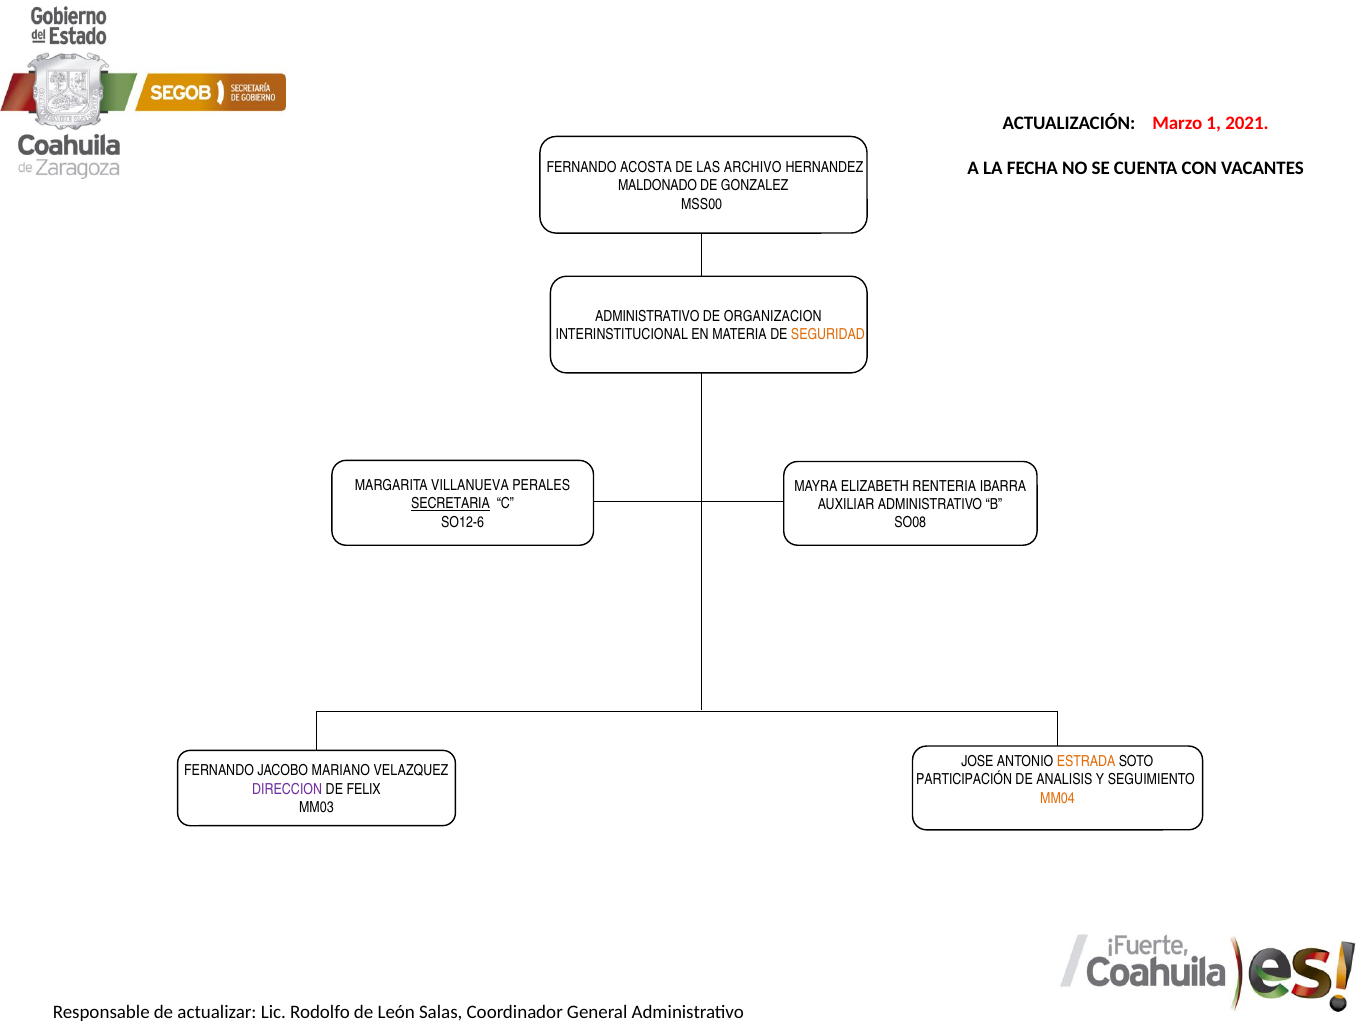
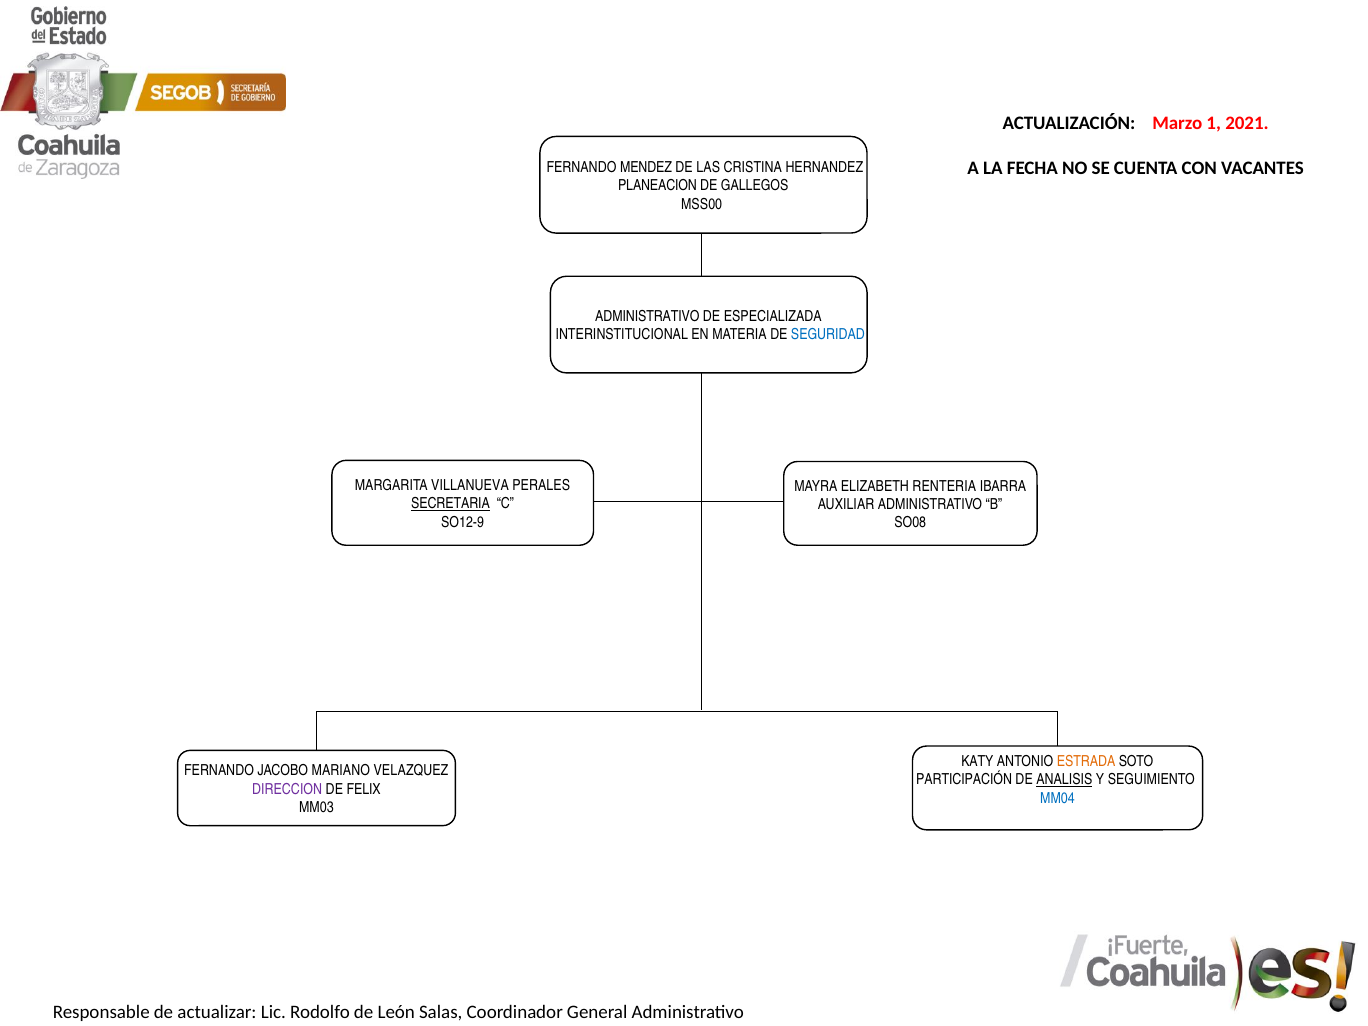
ACOSTA: ACOSTA -> MENDEZ
ARCHIVO: ARCHIVO -> CRISTINA
MALDONADO: MALDONADO -> PLANEACION
GONZALEZ: GONZALEZ -> GALLEGOS
ORGANIZACION: ORGANIZACION -> ESPECIALIZADA
SEGURIDAD colour: orange -> blue
SO12-6: SO12-6 -> SO12-9
JOSE: JOSE -> KATY
ANALISIS underline: none -> present
MM04 colour: orange -> blue
